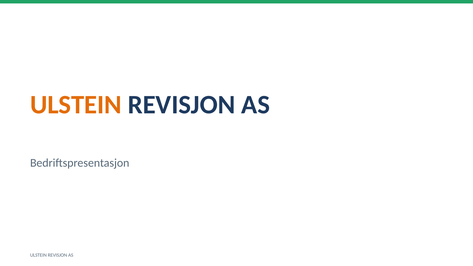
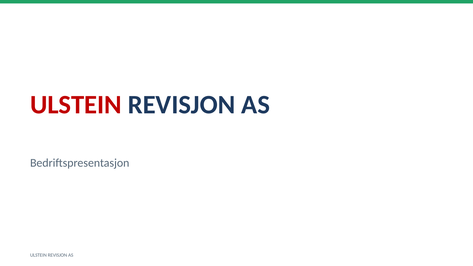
ULSTEIN at (76, 105) colour: orange -> red
